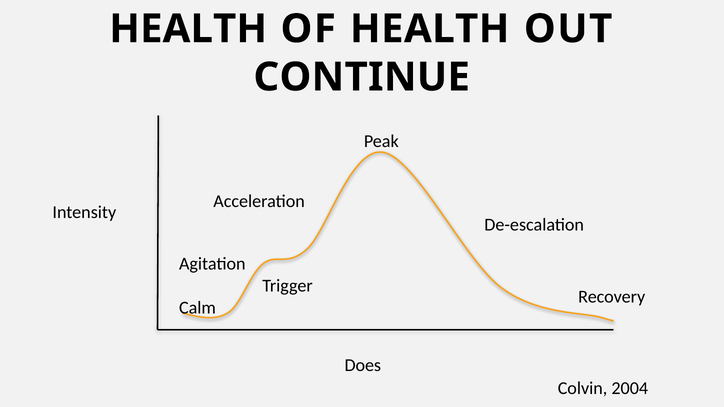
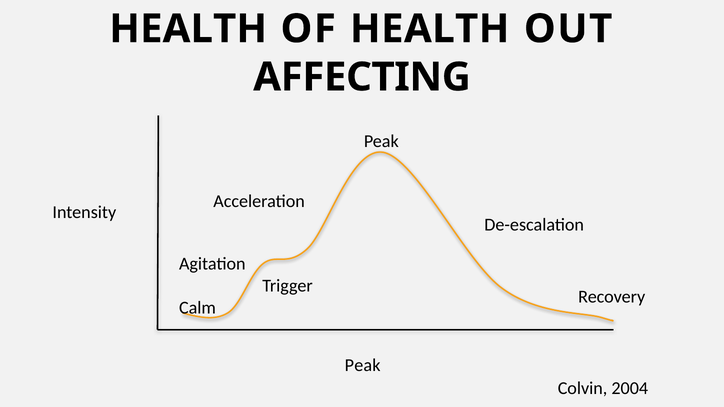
CONTINUE: CONTINUE -> AFFECTING
Does at (363, 365): Does -> Peak
